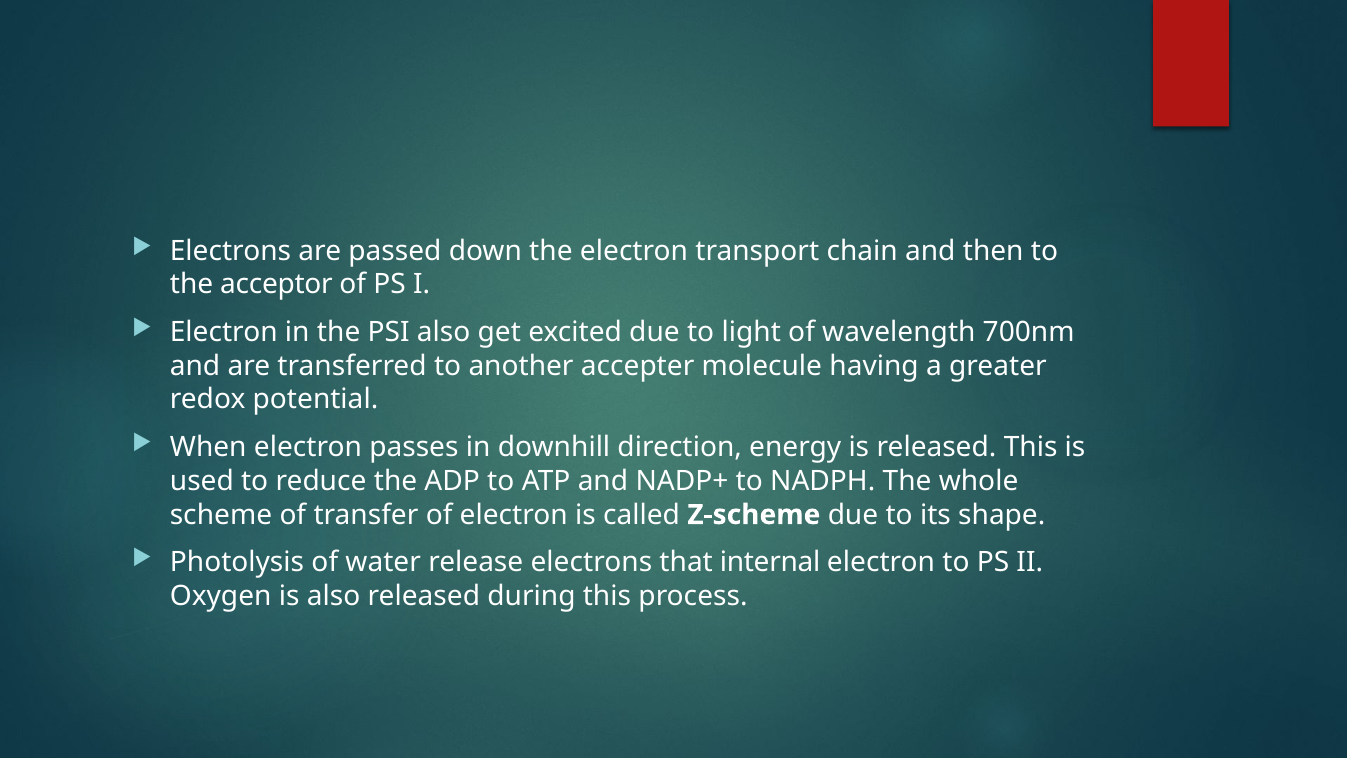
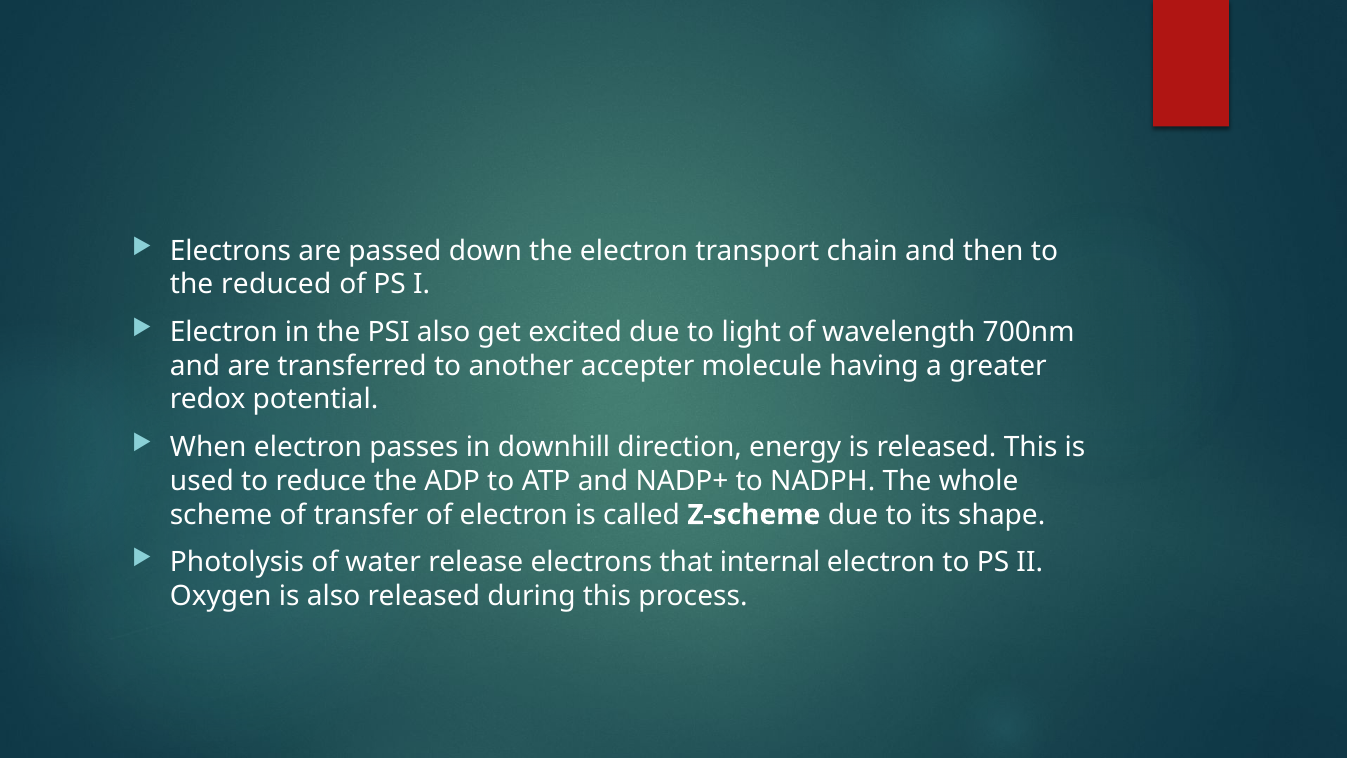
acceptor: acceptor -> reduced
